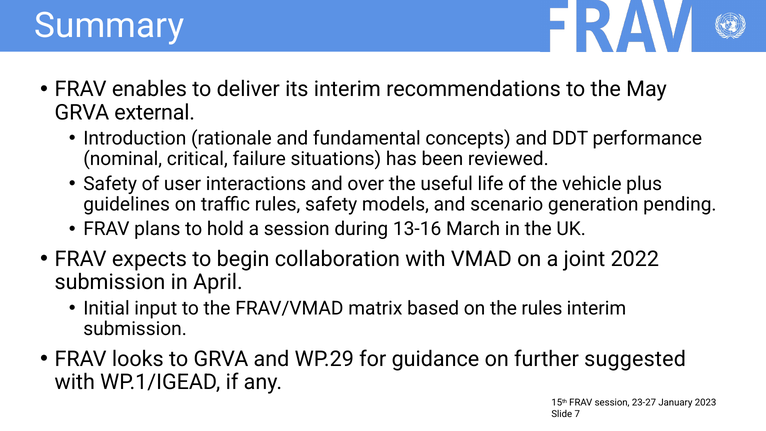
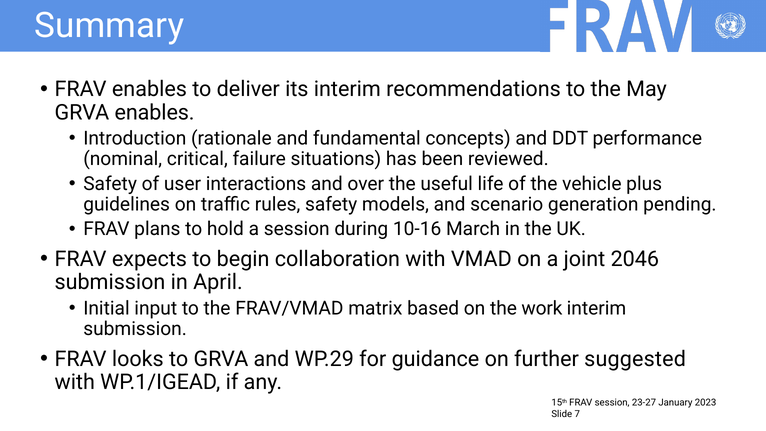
GRVA external: external -> enables
13-16: 13-16 -> 10-16
2022: 2022 -> 2046
the rules: rules -> work
